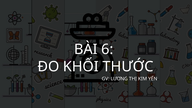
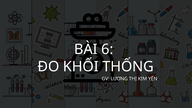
THƯỚC: THƯỚC -> THỐNG
